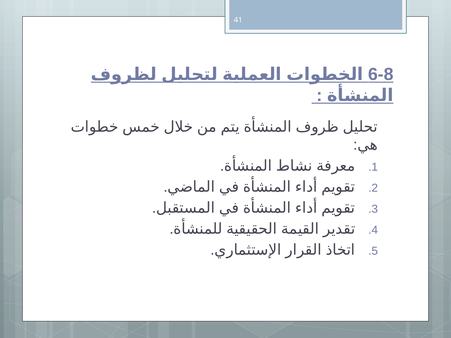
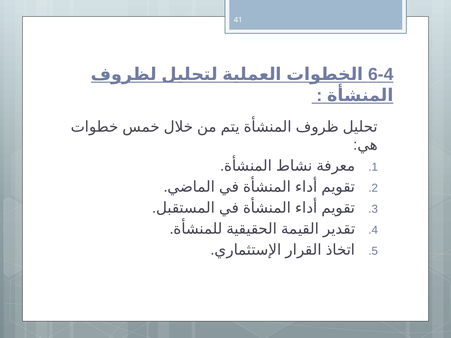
6-8: 6-8 -> 6-4
